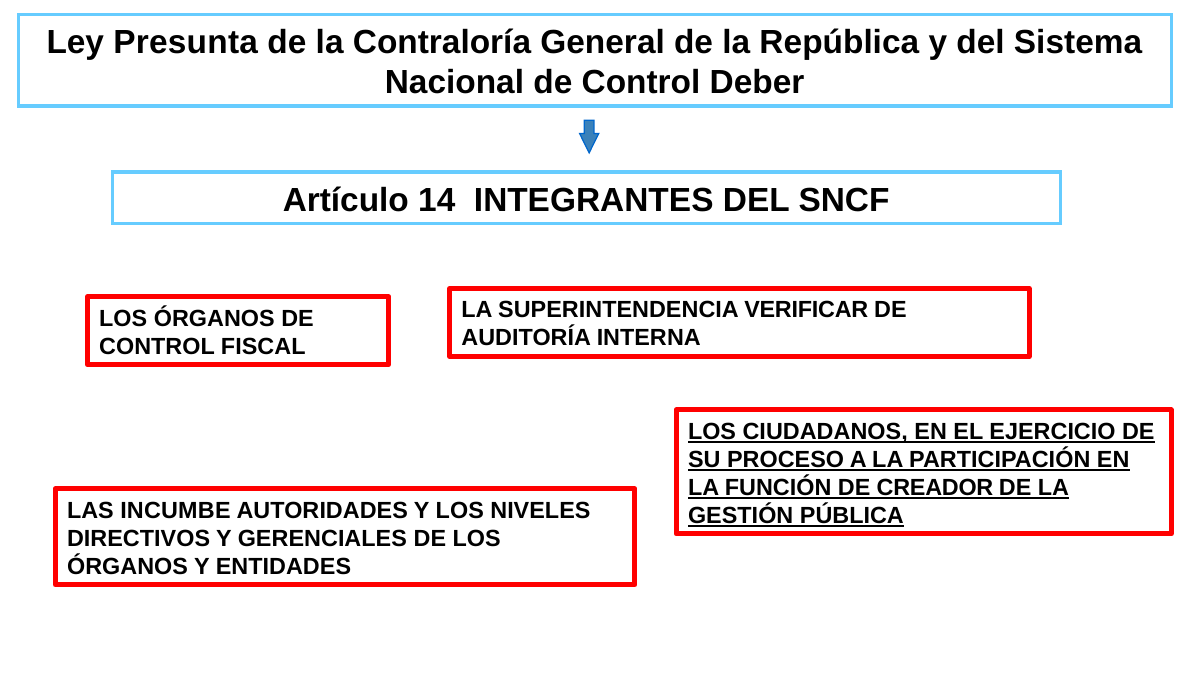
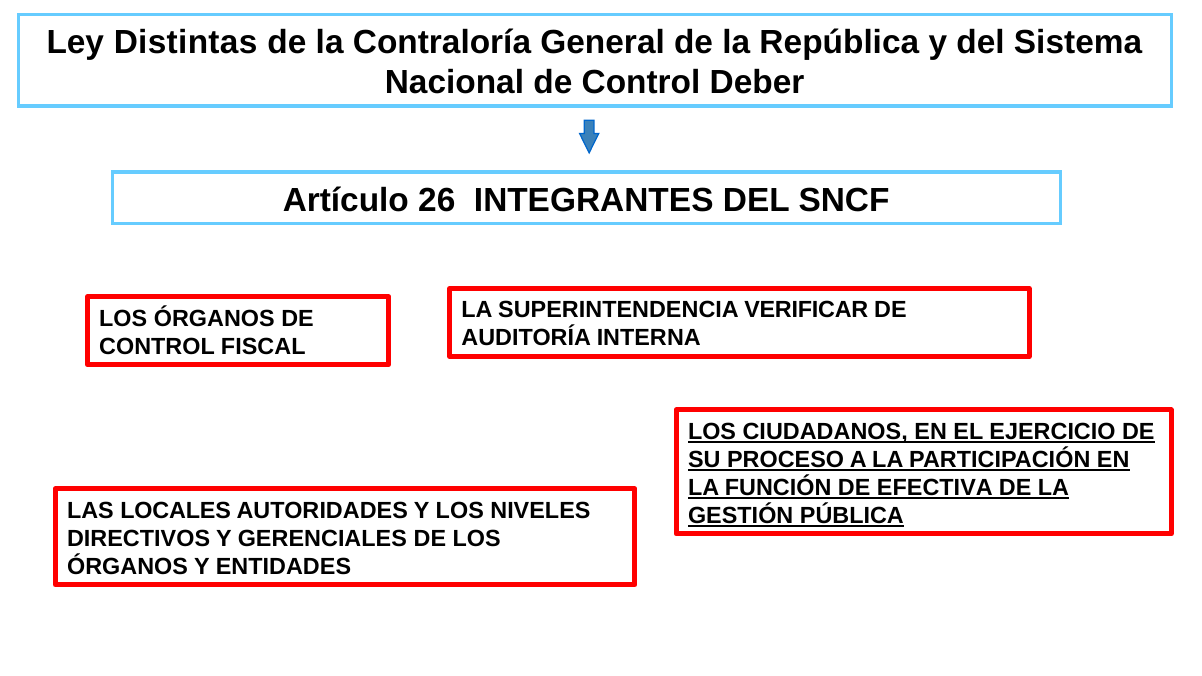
Presunta: Presunta -> Distintas
14: 14 -> 26
CREADOR: CREADOR -> EFECTIVA
INCUMBE: INCUMBE -> LOCALES
